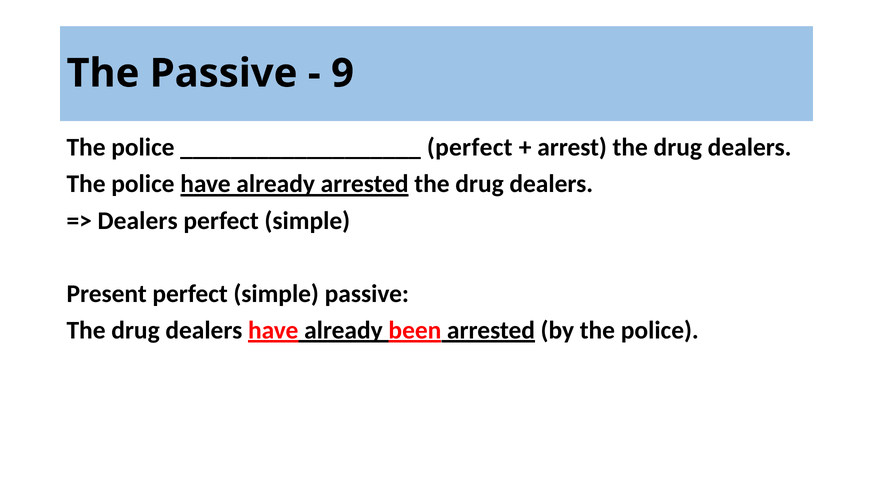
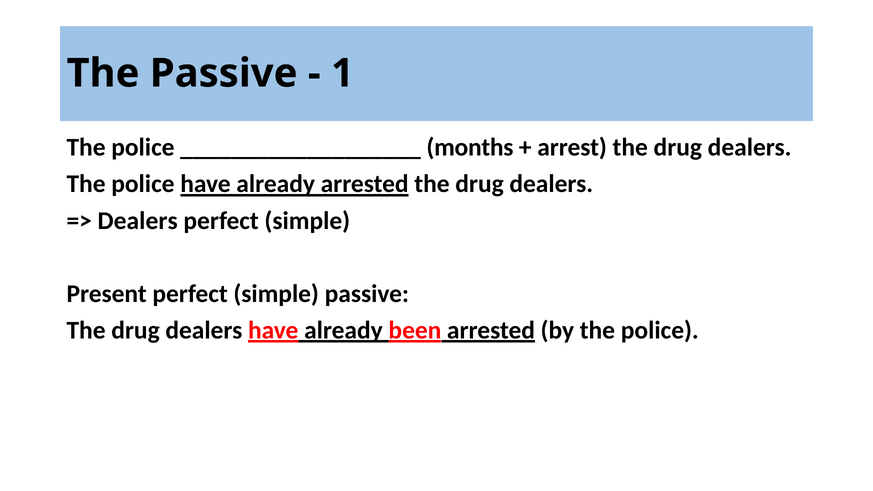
9: 9 -> 1
perfect at (470, 148): perfect -> months
